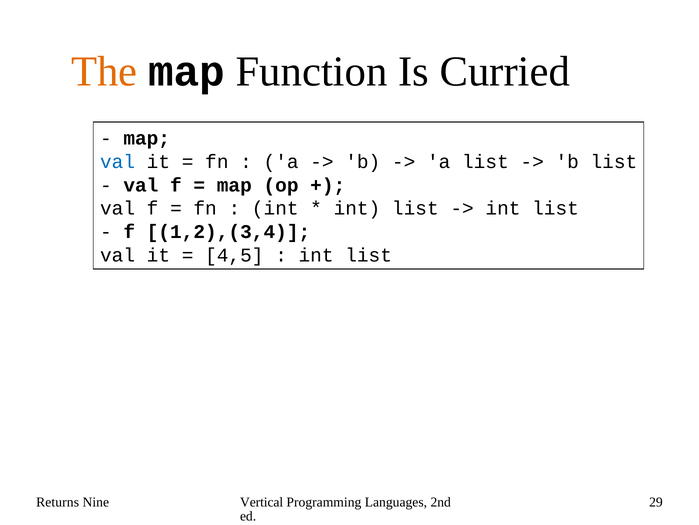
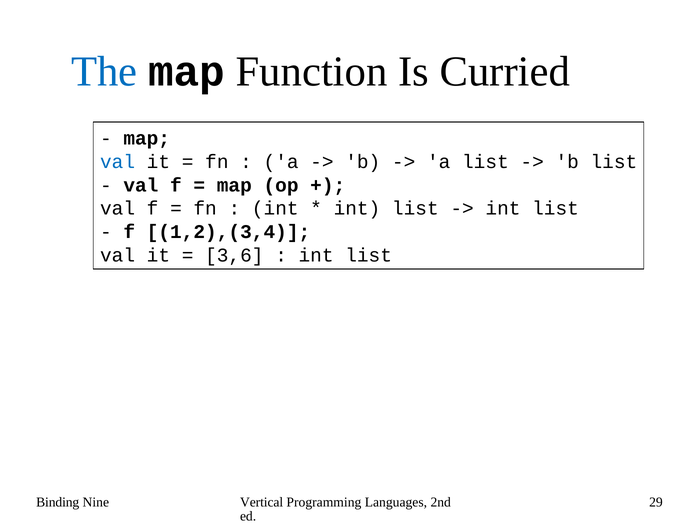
The colour: orange -> blue
4,5: 4,5 -> 3,6
Returns: Returns -> Binding
